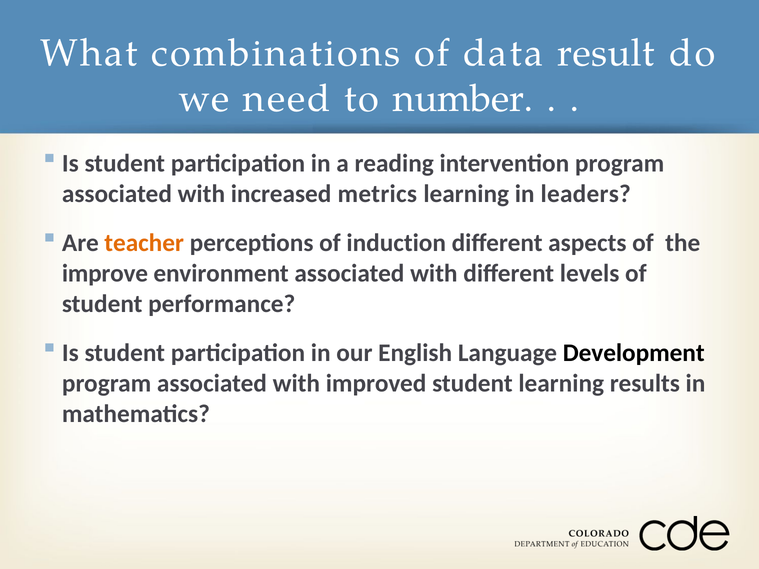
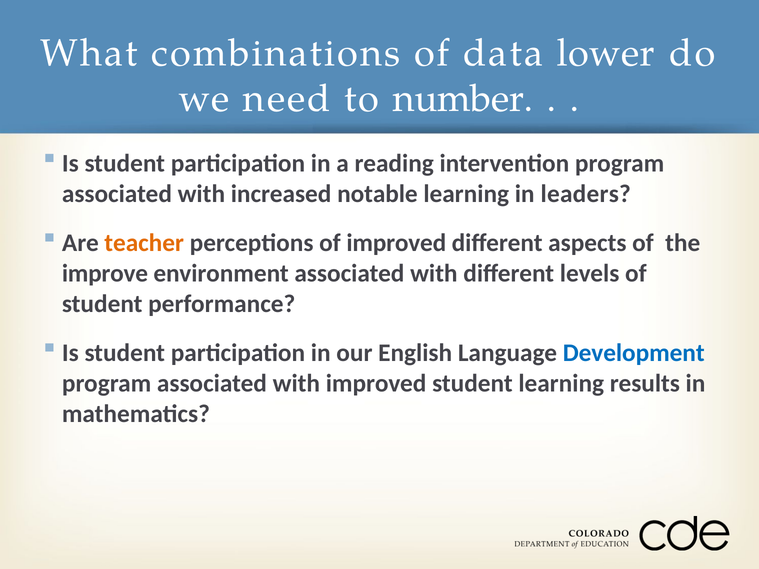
result: result -> lower
metrics: metrics -> notable
of induction: induction -> improved
Development colour: black -> blue
